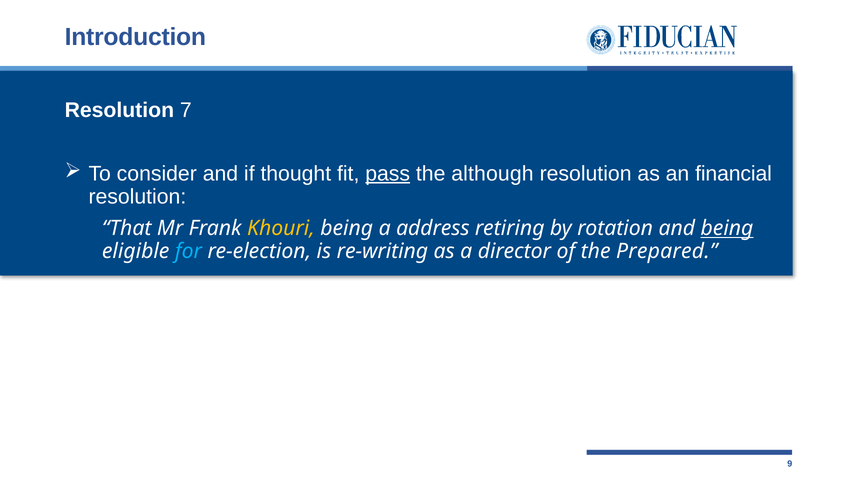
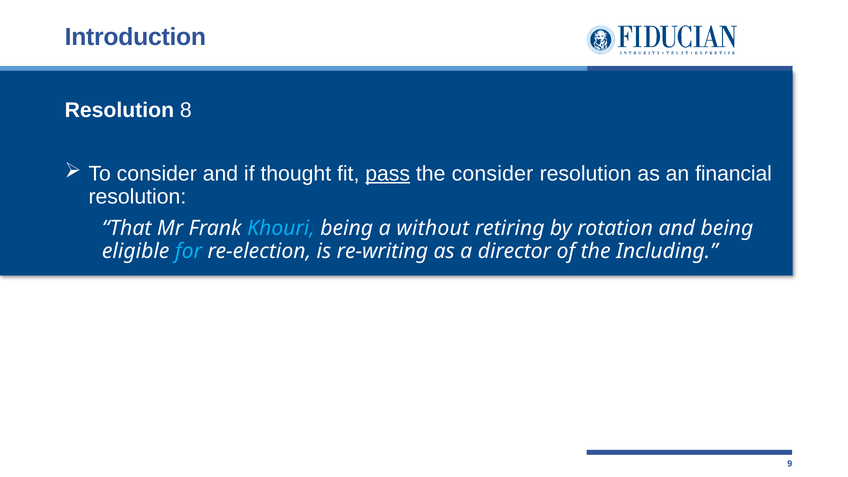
7: 7 -> 8
the although: although -> consider
Khouri colour: yellow -> light blue
address: address -> without
being at (727, 228) underline: present -> none
Prepared: Prepared -> Including
